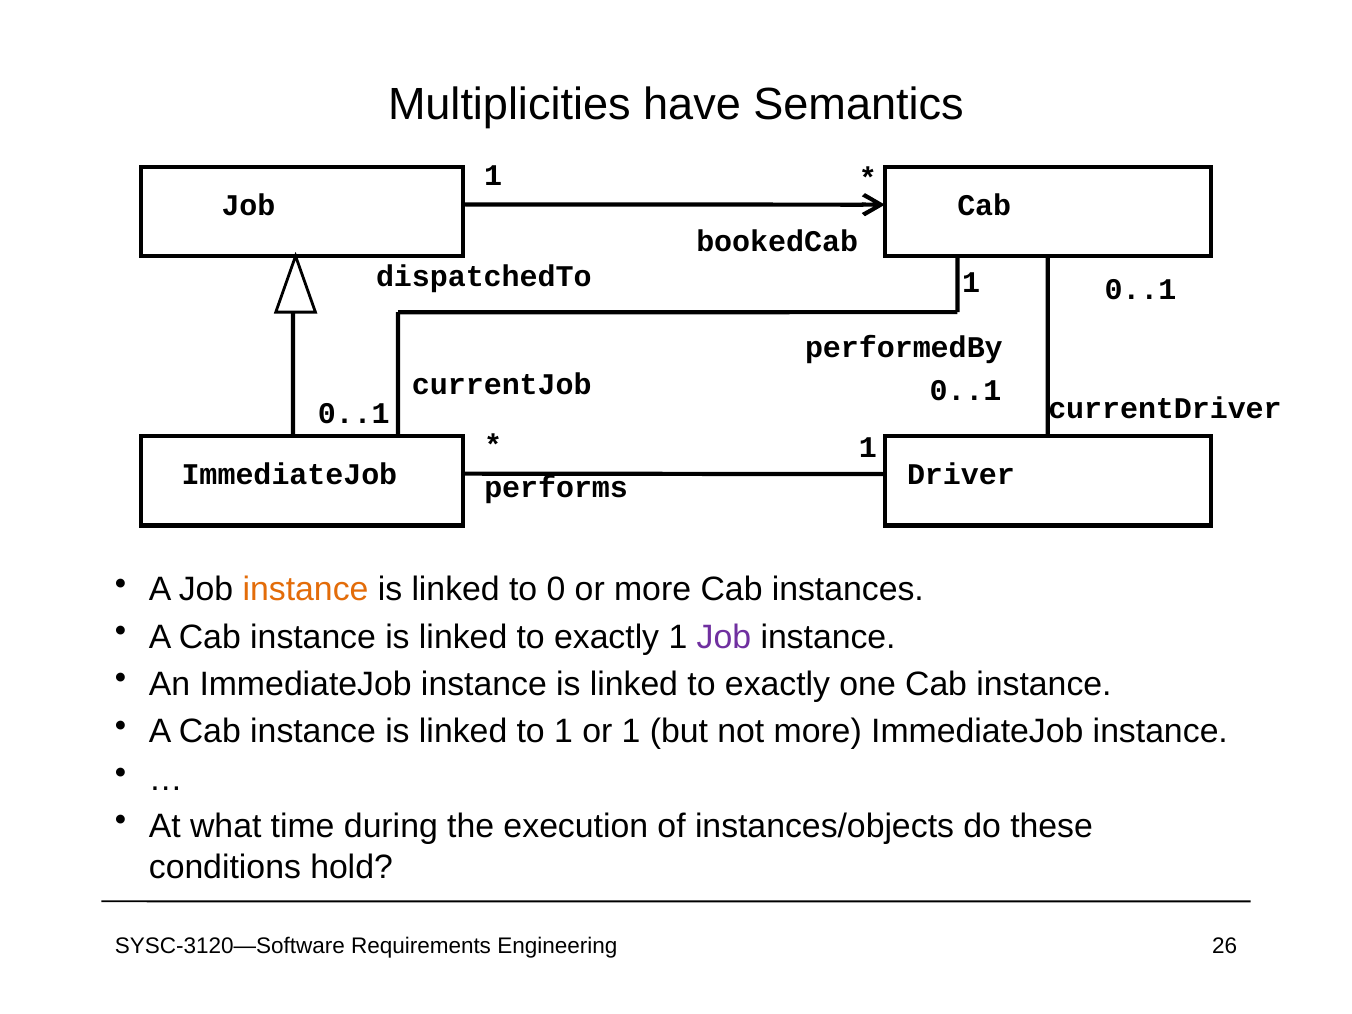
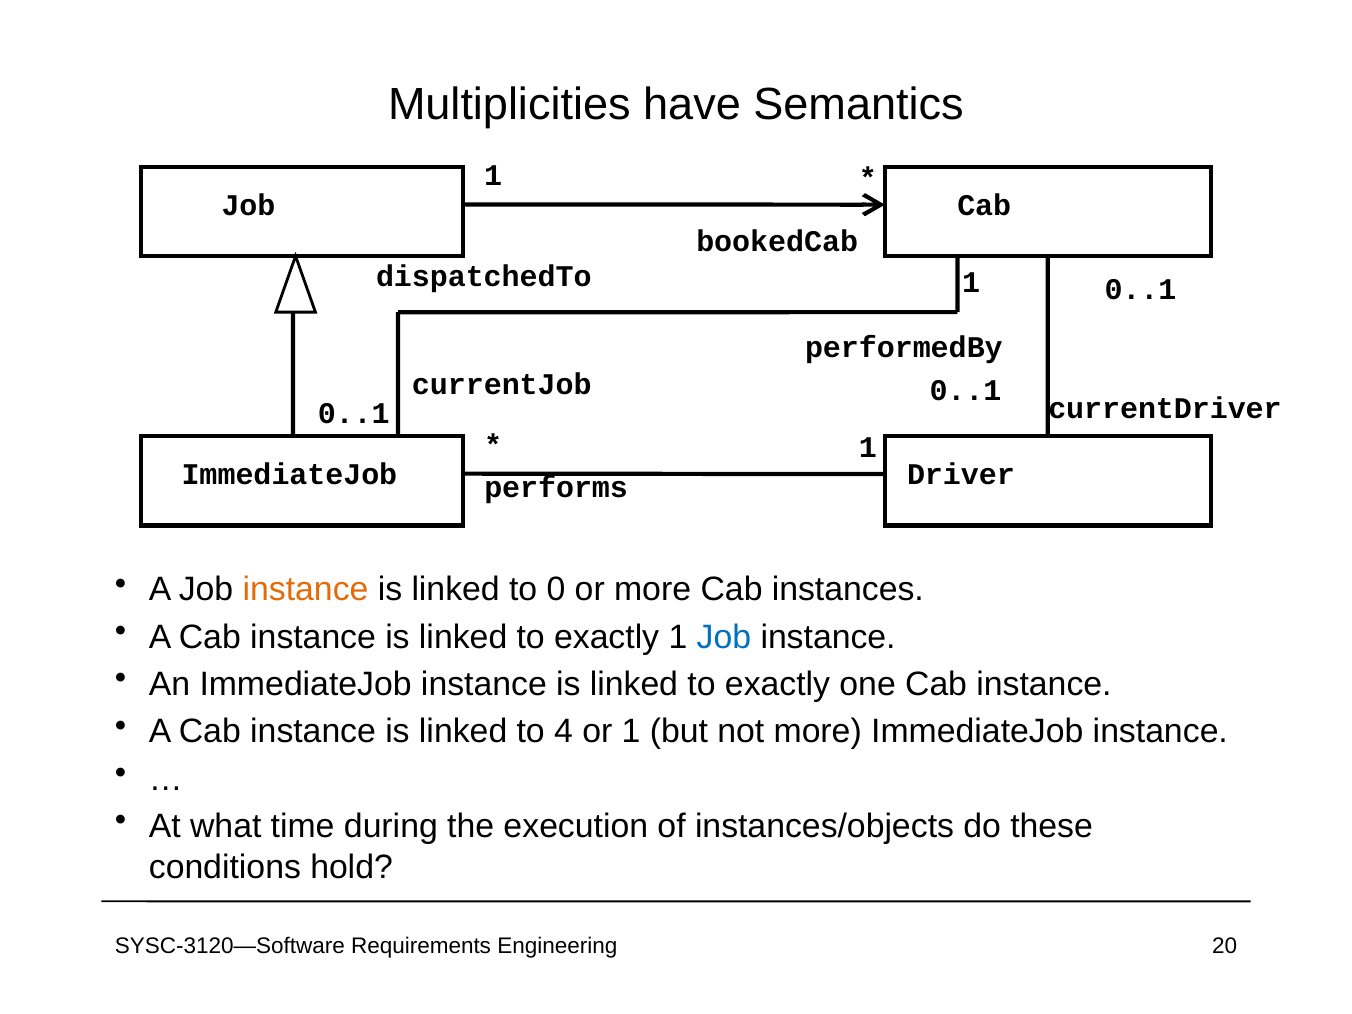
Job at (724, 637) colour: purple -> blue
to 1: 1 -> 4
26: 26 -> 20
